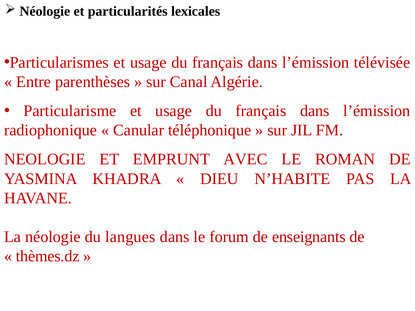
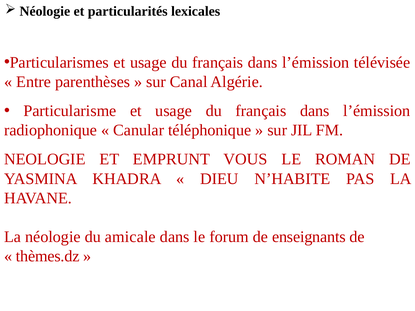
AVEC: AVEC -> VOUS
langues: langues -> amicale
